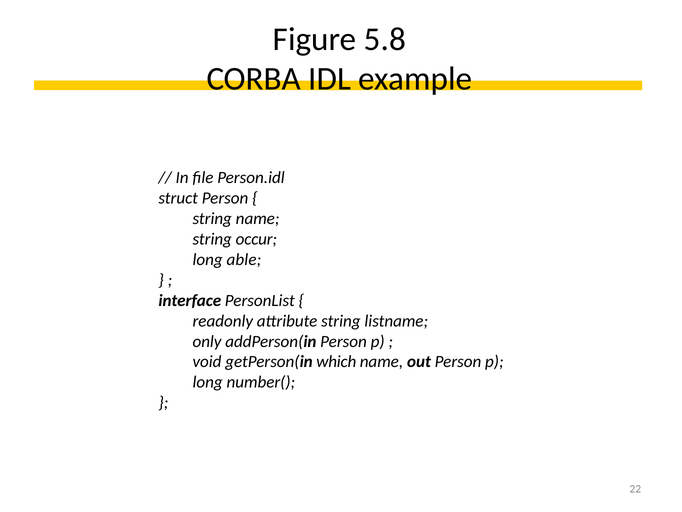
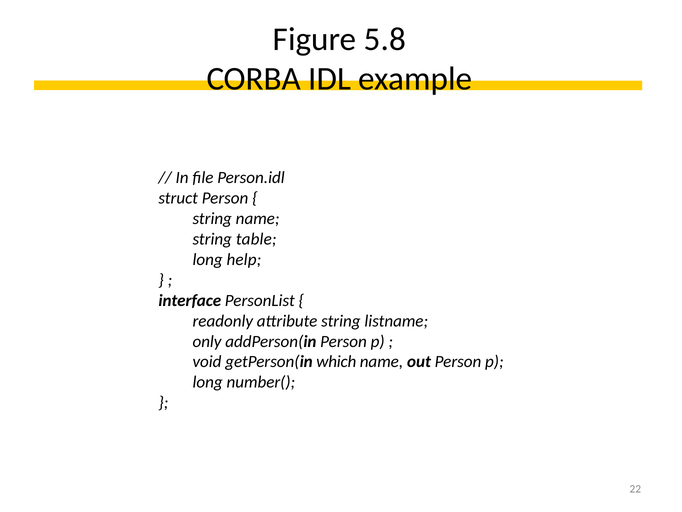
occur: occur -> table
able: able -> help
